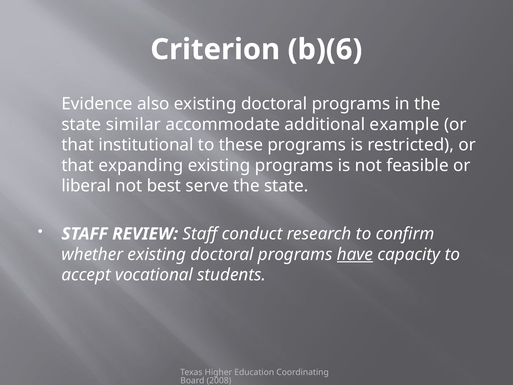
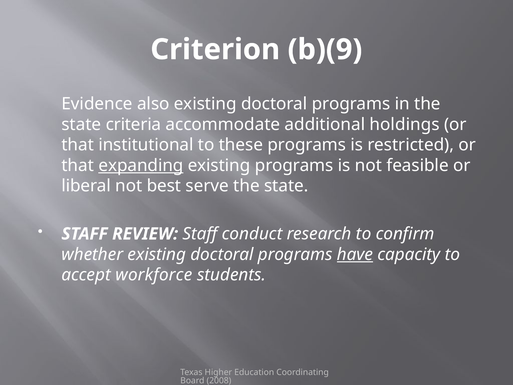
b)(6: b)(6 -> b)(9
similar: similar -> criteria
example: example -> holdings
expanding underline: none -> present
vocational: vocational -> workforce
